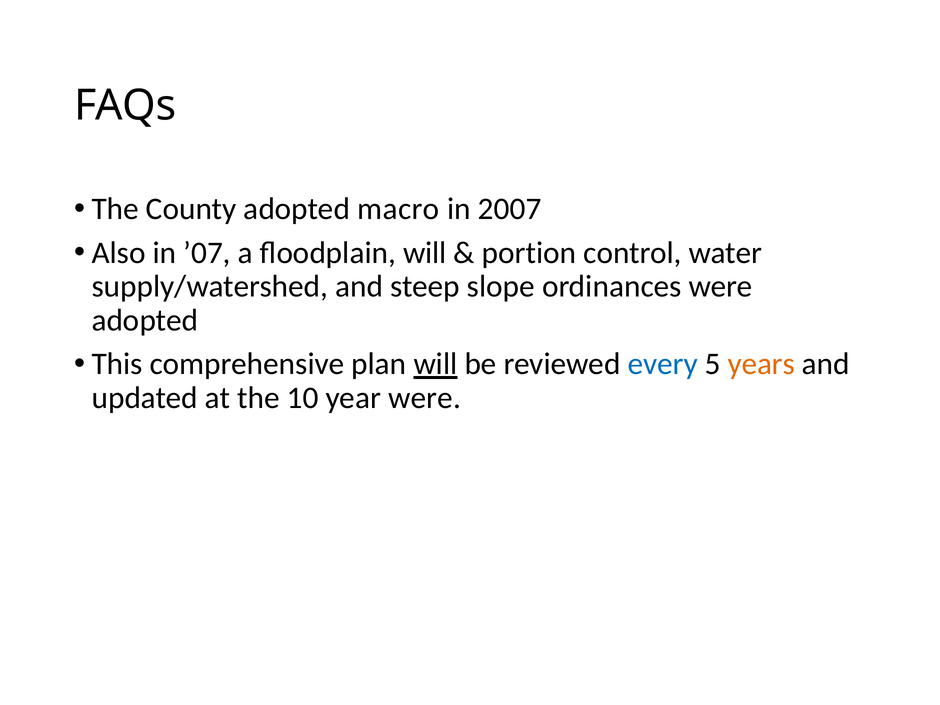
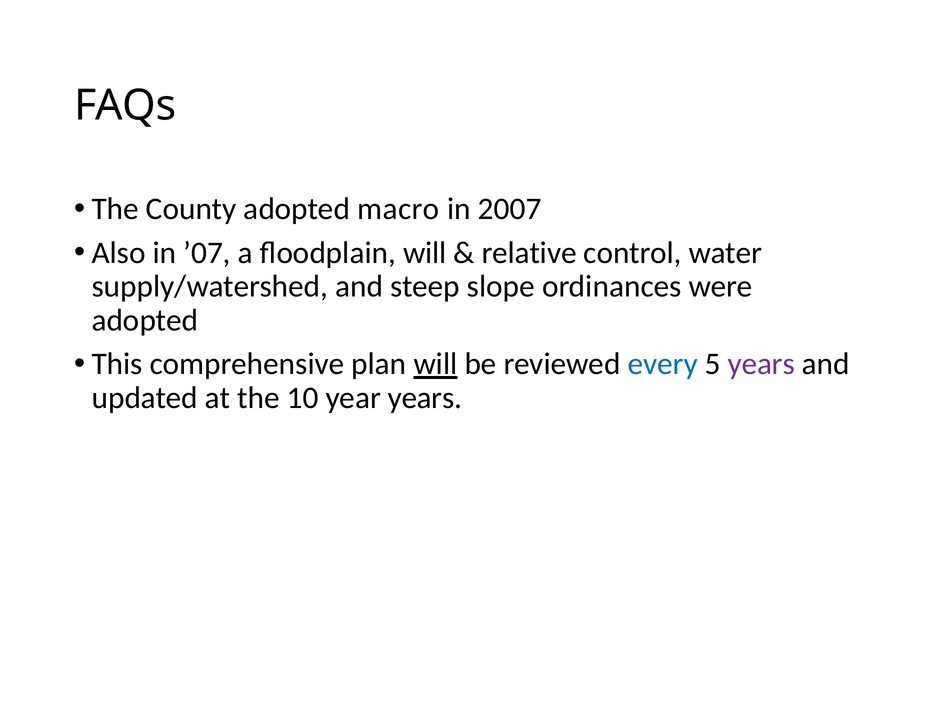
portion: portion -> relative
years at (761, 364) colour: orange -> purple
year were: were -> years
